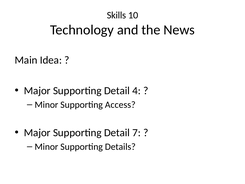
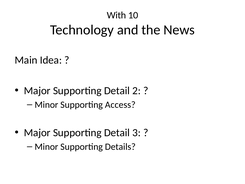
Skills: Skills -> With
4: 4 -> 2
7: 7 -> 3
